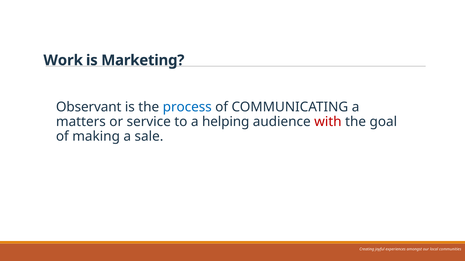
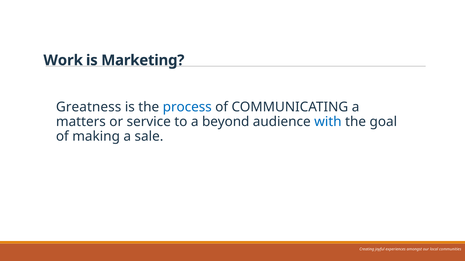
Observant: Observant -> Greatness
helping: helping -> beyond
with colour: red -> blue
